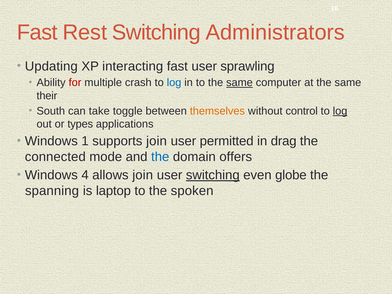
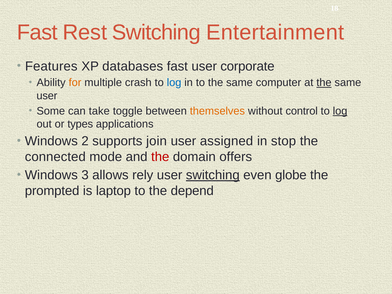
Administrators: Administrators -> Entertainment
Updating: Updating -> Features
interacting: interacting -> databases
sprawling: sprawling -> corporate
for colour: red -> orange
same at (239, 83) underline: present -> none
the at (324, 83) underline: none -> present
their at (47, 96): their -> user
South: South -> Some
1: 1 -> 2
permitted: permitted -> assigned
drag: drag -> stop
the at (160, 157) colour: blue -> red
4: 4 -> 3
allows join: join -> rely
spanning: spanning -> prompted
spoken: spoken -> depend
